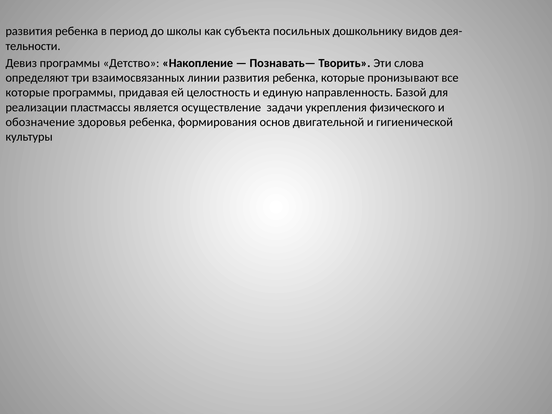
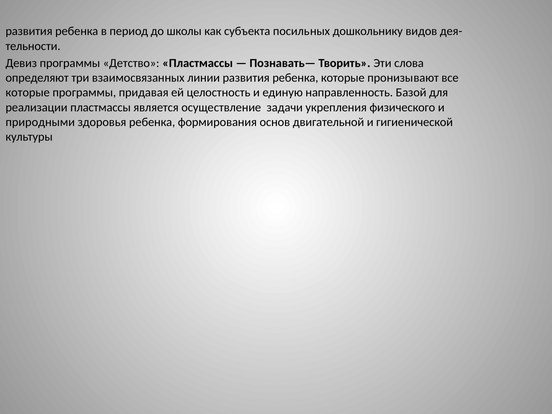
Накопление at (198, 63): Накопление -> Пластмассы
обозначение: обозначение -> природными
